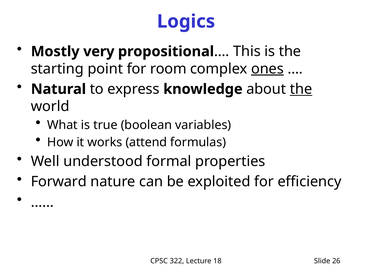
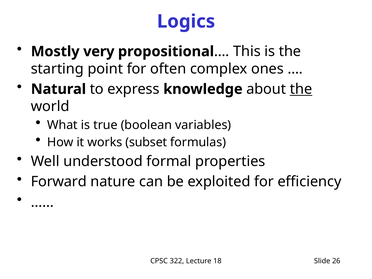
room: room -> often
ones underline: present -> none
attend: attend -> subset
